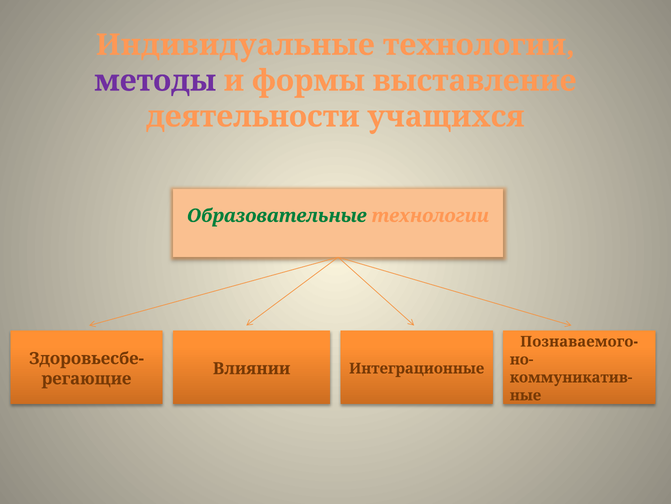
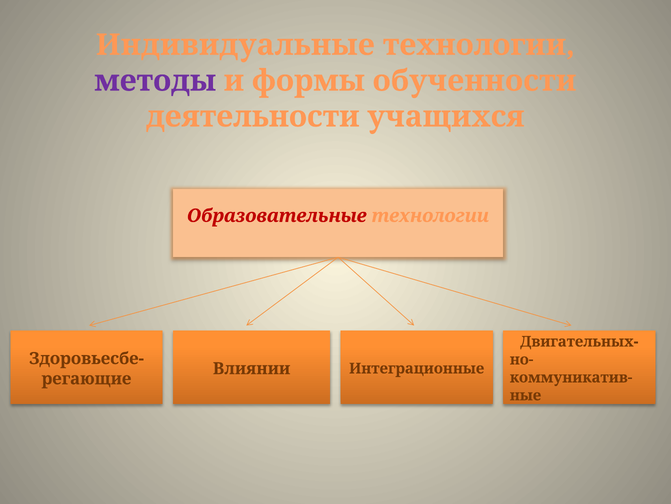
выставление: выставление -> обученности
Образовательные colour: green -> red
Познаваемого-: Познаваемого- -> Двигательных-
